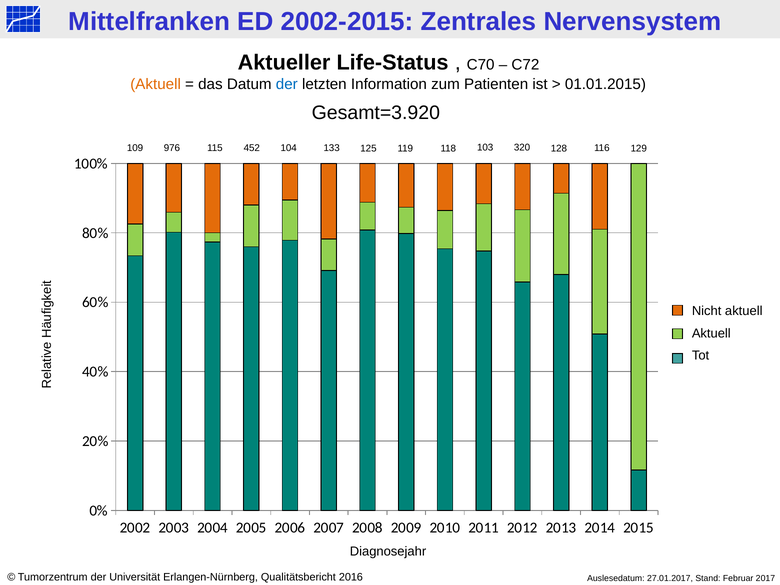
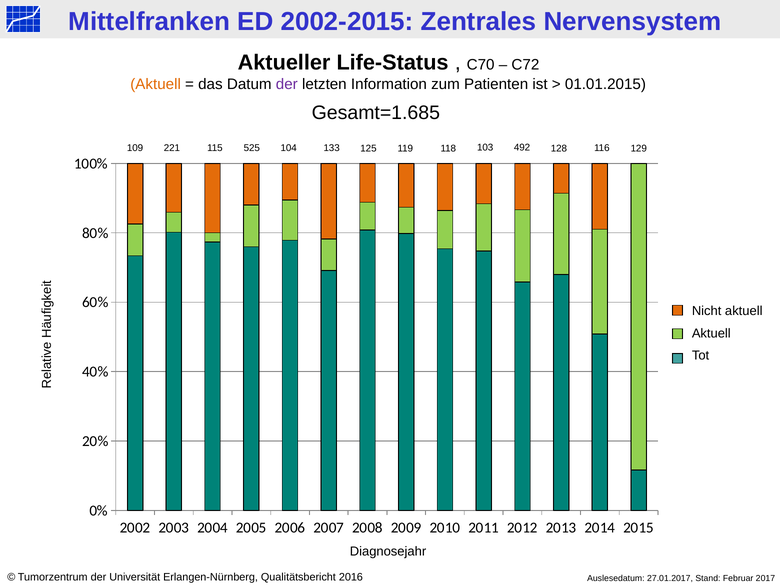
der at (287, 84) colour: blue -> purple
Gesamt=3.920: Gesamt=3.920 -> Gesamt=1.685
976: 976 -> 221
452: 452 -> 525
320: 320 -> 492
